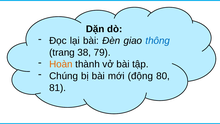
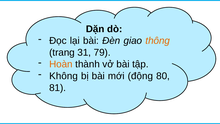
thông colour: blue -> orange
38: 38 -> 31
Chúng: Chúng -> Không
